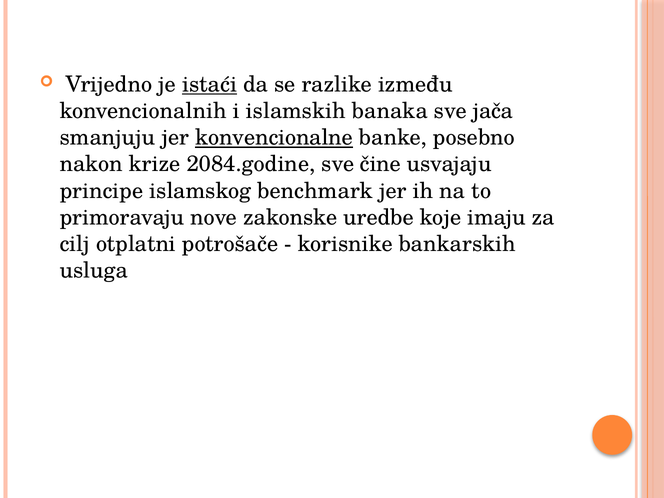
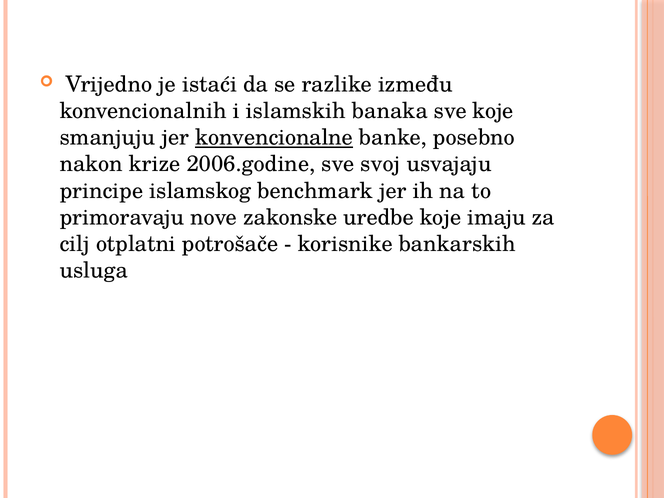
istaći underline: present -> none
sve jača: jača -> koje
2084.godine: 2084.godine -> 2006.godine
čine: čine -> svoj
